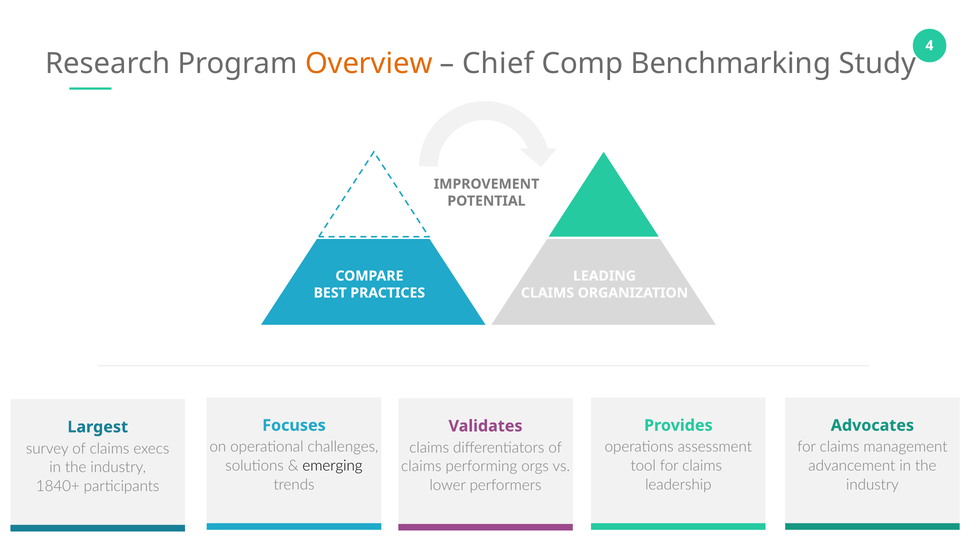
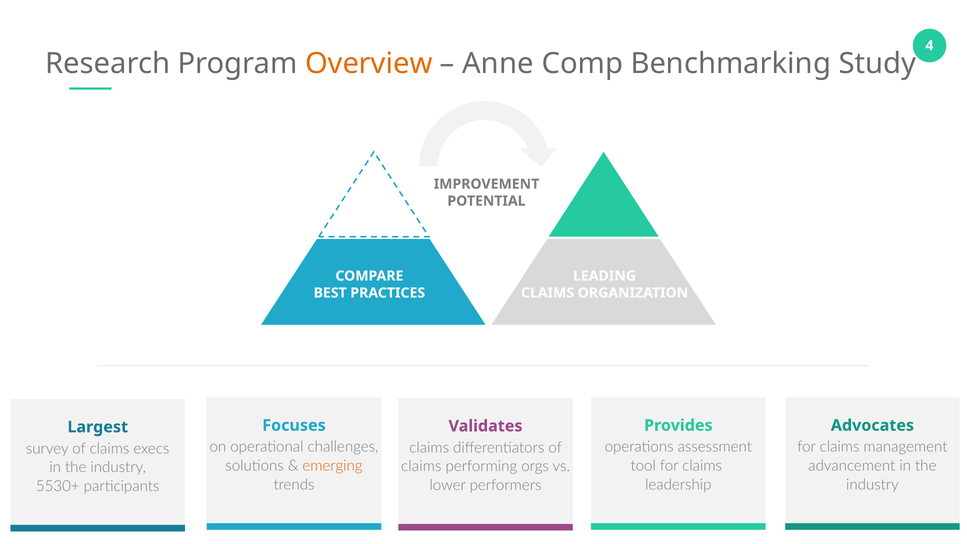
Chief: Chief -> Anne
emerging colour: black -> orange
1840+: 1840+ -> 5530+
